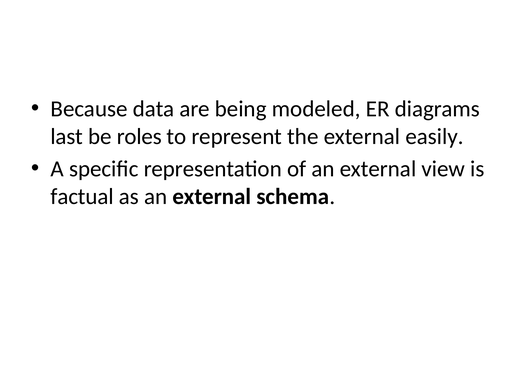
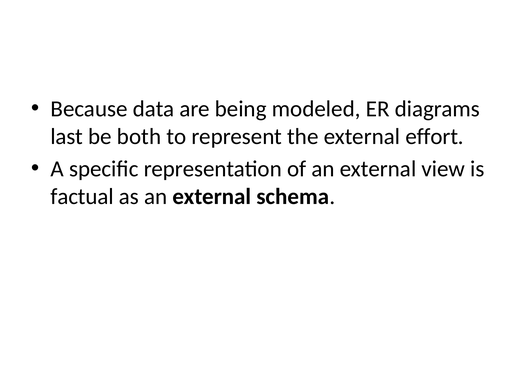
roles: roles -> both
easily: easily -> effort
